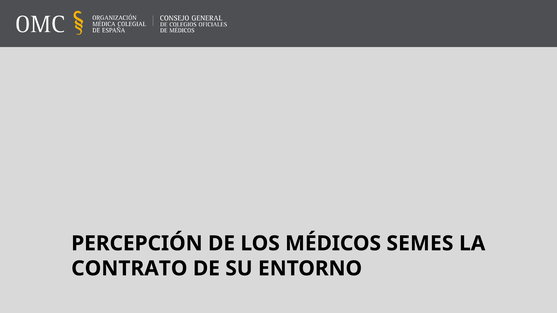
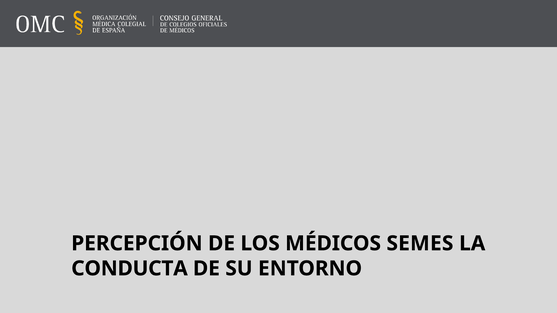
CONTRATO: CONTRATO -> CONDUCTA
